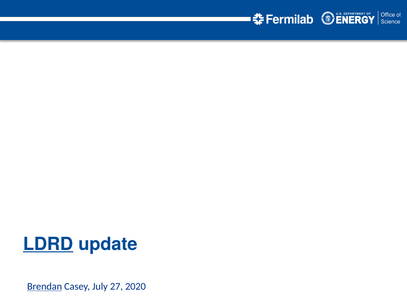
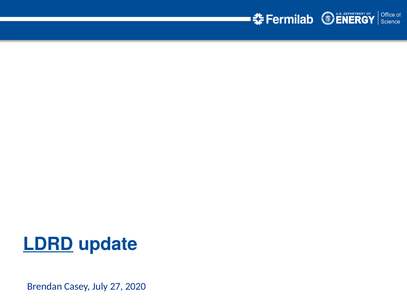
Brendan underline: present -> none
